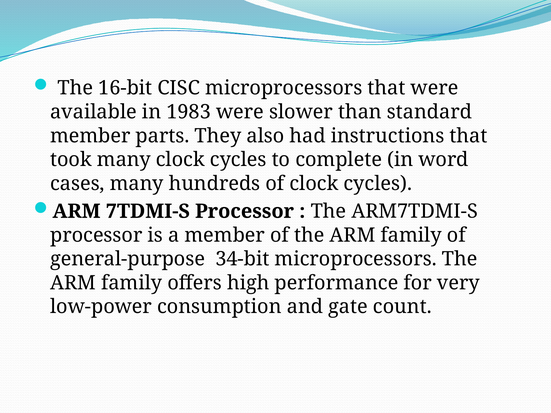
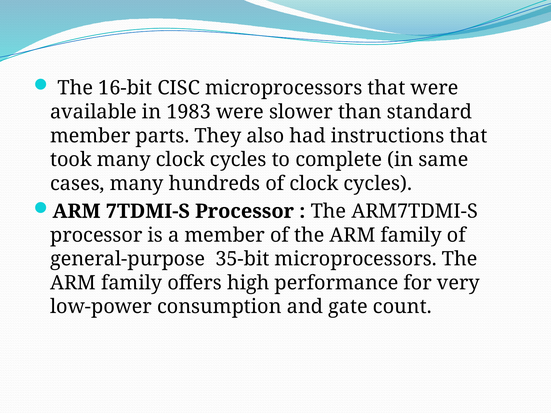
word: word -> same
34-bit: 34-bit -> 35-bit
